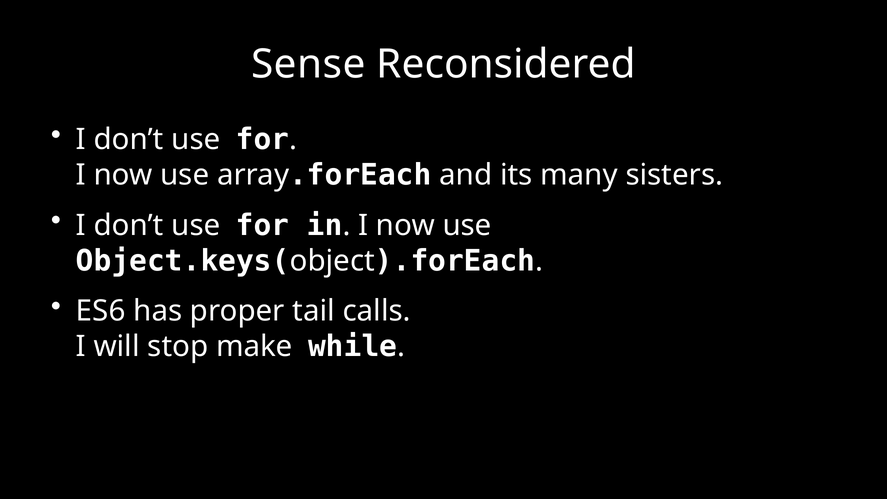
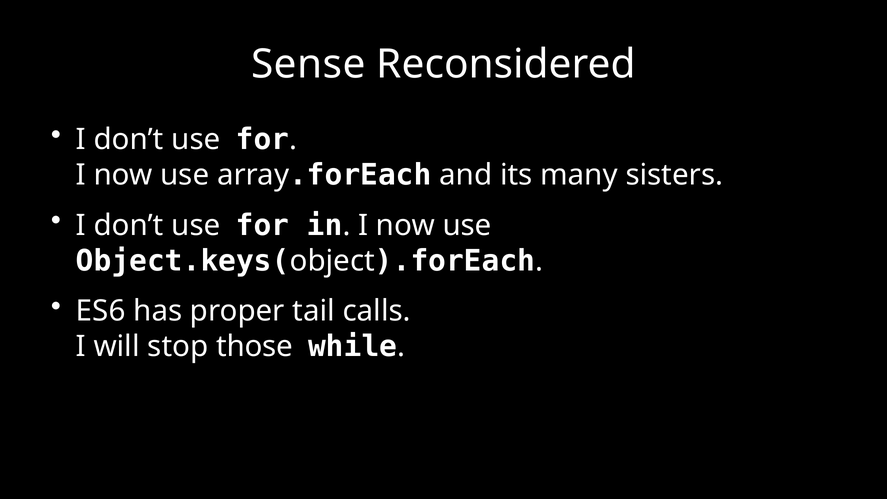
make: make -> those
